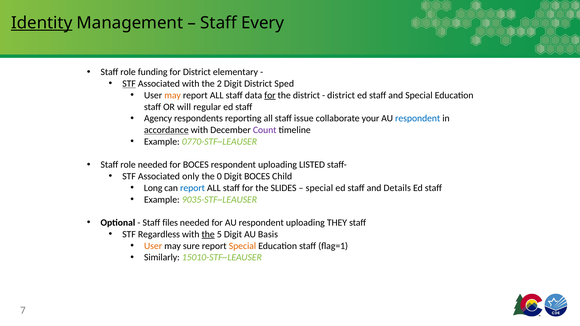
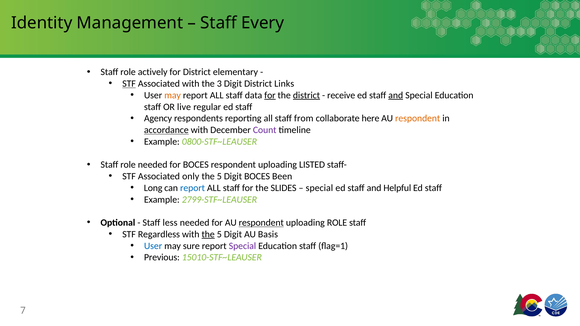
Identity underline: present -> none
funding: funding -> actively
2: 2 -> 3
Sped: Sped -> Links
district at (306, 95) underline: none -> present
district at (341, 95): district -> receive
and at (396, 95) underline: none -> present
will: will -> live
issue: issue -> from
your: your -> here
respondent at (418, 119) colour: blue -> orange
0770-STF~LEAUSER: 0770-STF~LEAUSER -> 0800-STF~LEAUSER
0 at (219, 176): 0 -> 5
Child: Child -> Been
Details: Details -> Helpful
9035-STF~LEAUSER: 9035-STF~LEAUSER -> 2799-STF~LEAUSER
files: files -> less
respondent at (261, 223) underline: none -> present
uploading THEY: THEY -> ROLE
User at (153, 246) colour: orange -> blue
Special at (242, 246) colour: orange -> purple
Similarly: Similarly -> Previous
